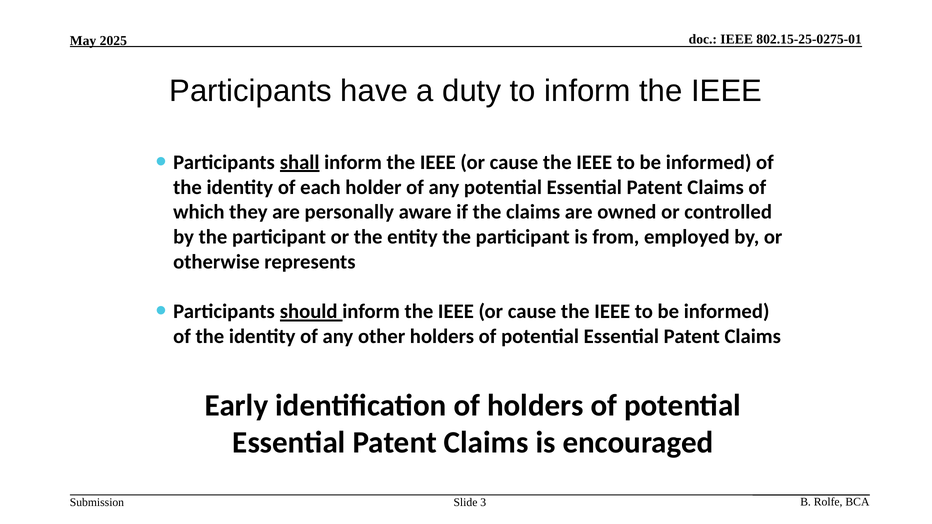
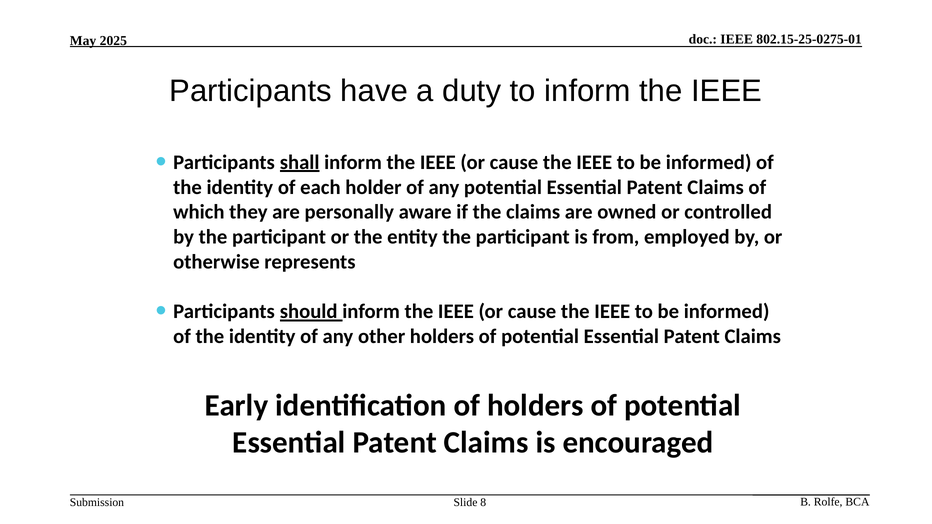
3: 3 -> 8
